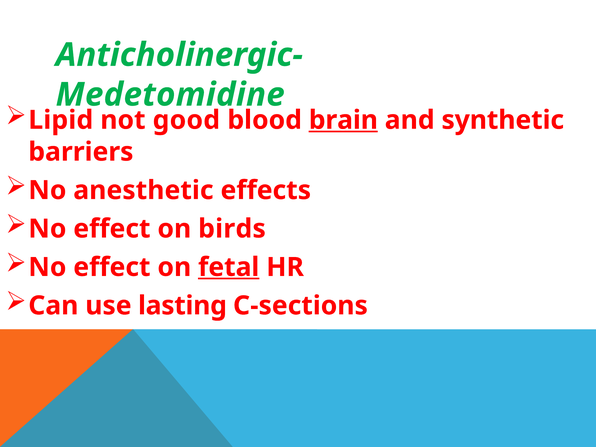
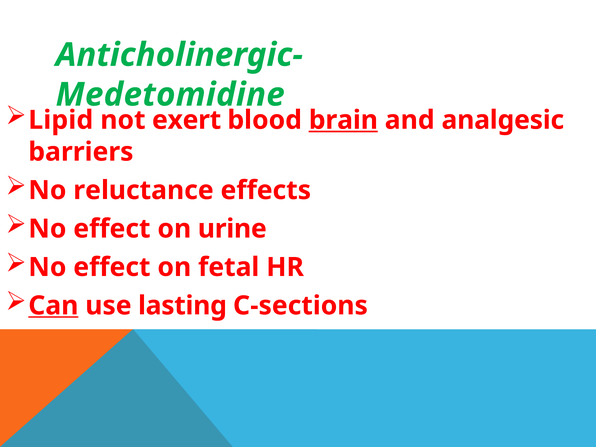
good: good -> exert
synthetic: synthetic -> analgesic
anesthetic: anesthetic -> reluctance
birds: birds -> urine
fetal underline: present -> none
Can underline: none -> present
